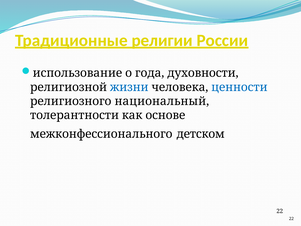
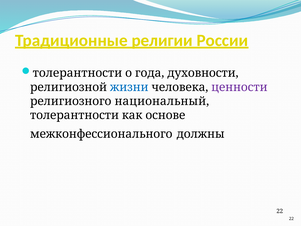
использование at (77, 73): использование -> толерантности
ценности colour: blue -> purple
детском: детском -> должны
